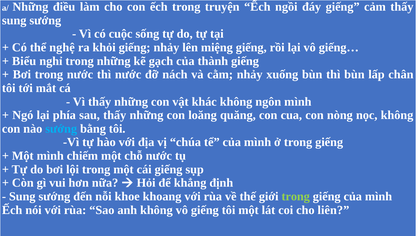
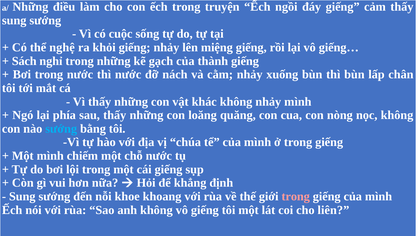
Biểu: Biểu -> Sách
không ngôn: ngôn -> nhảy
trong at (296, 196) colour: light green -> pink
